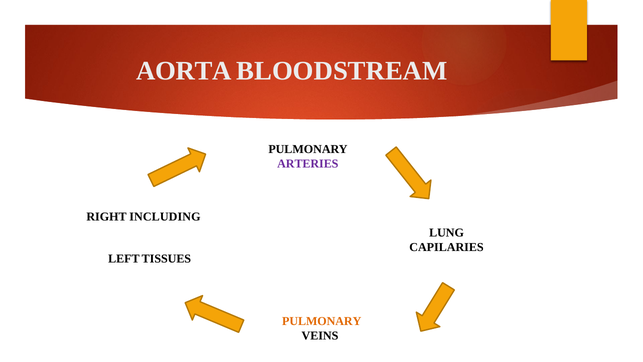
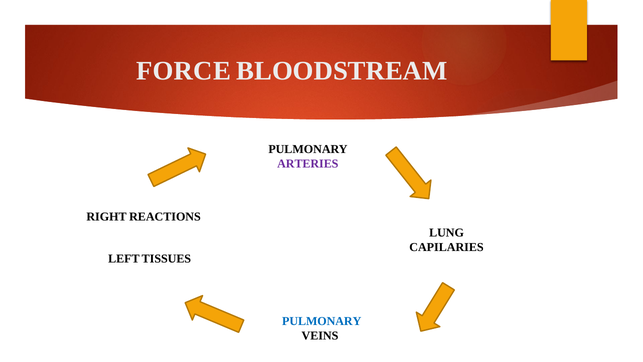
AORTA: AORTA -> FORCE
INCLUDING: INCLUDING -> REACTIONS
PULMONARY at (322, 321) colour: orange -> blue
